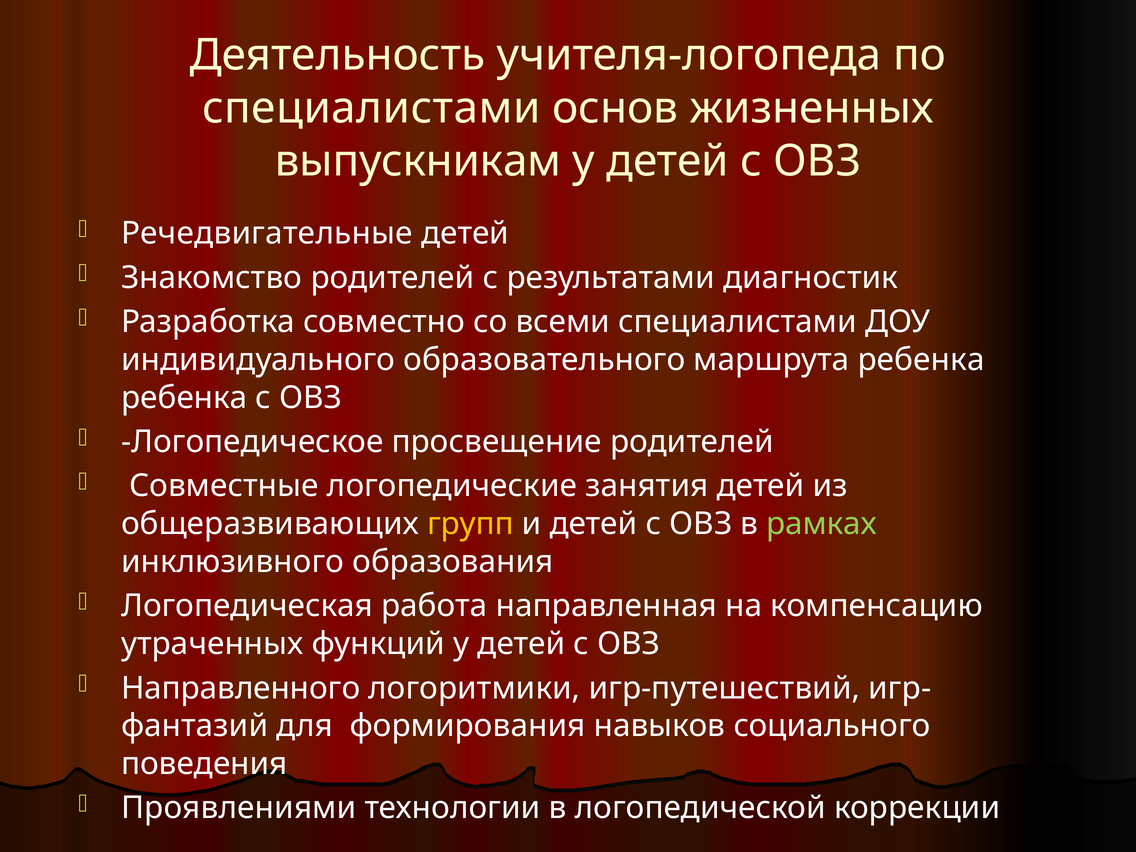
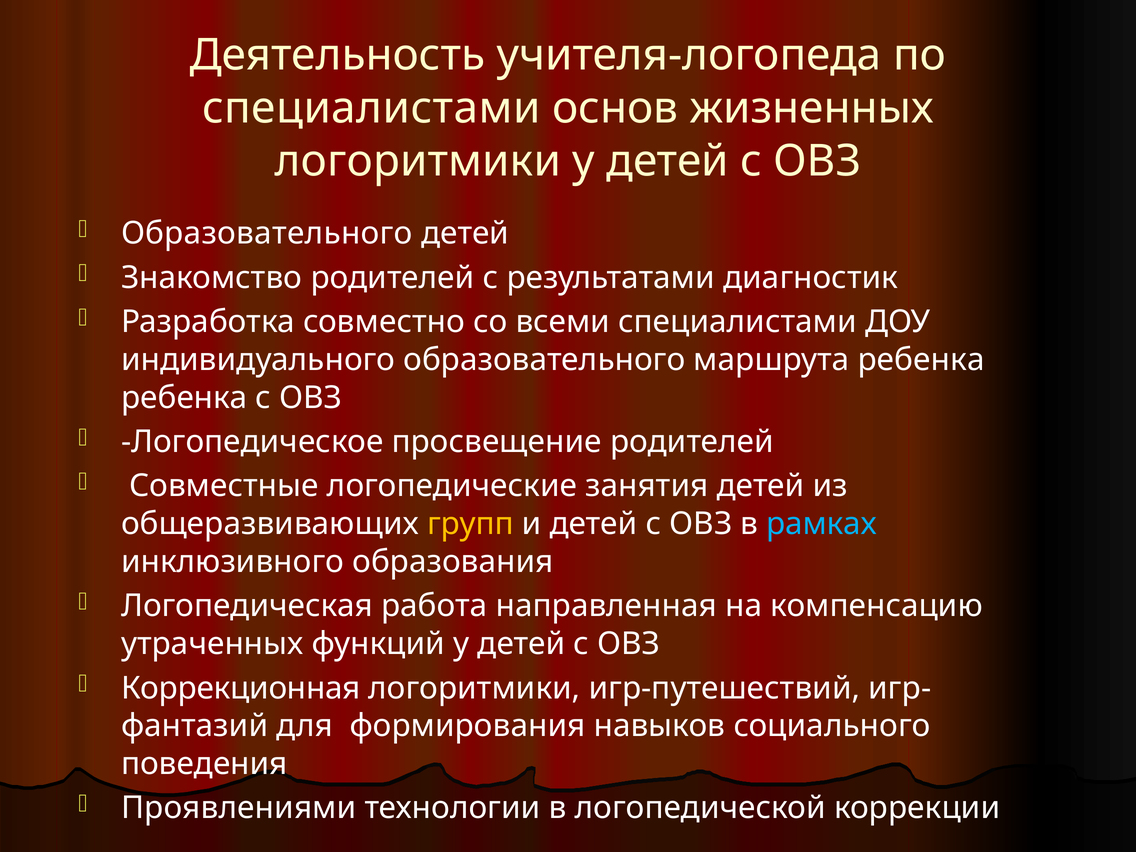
выпускникам at (418, 161): выпускникам -> логоритмики
Речедвигательные at (267, 234): Речедвигательные -> Образовательного
рамках colour: light green -> light blue
Направленного: Направленного -> Коррекционная
